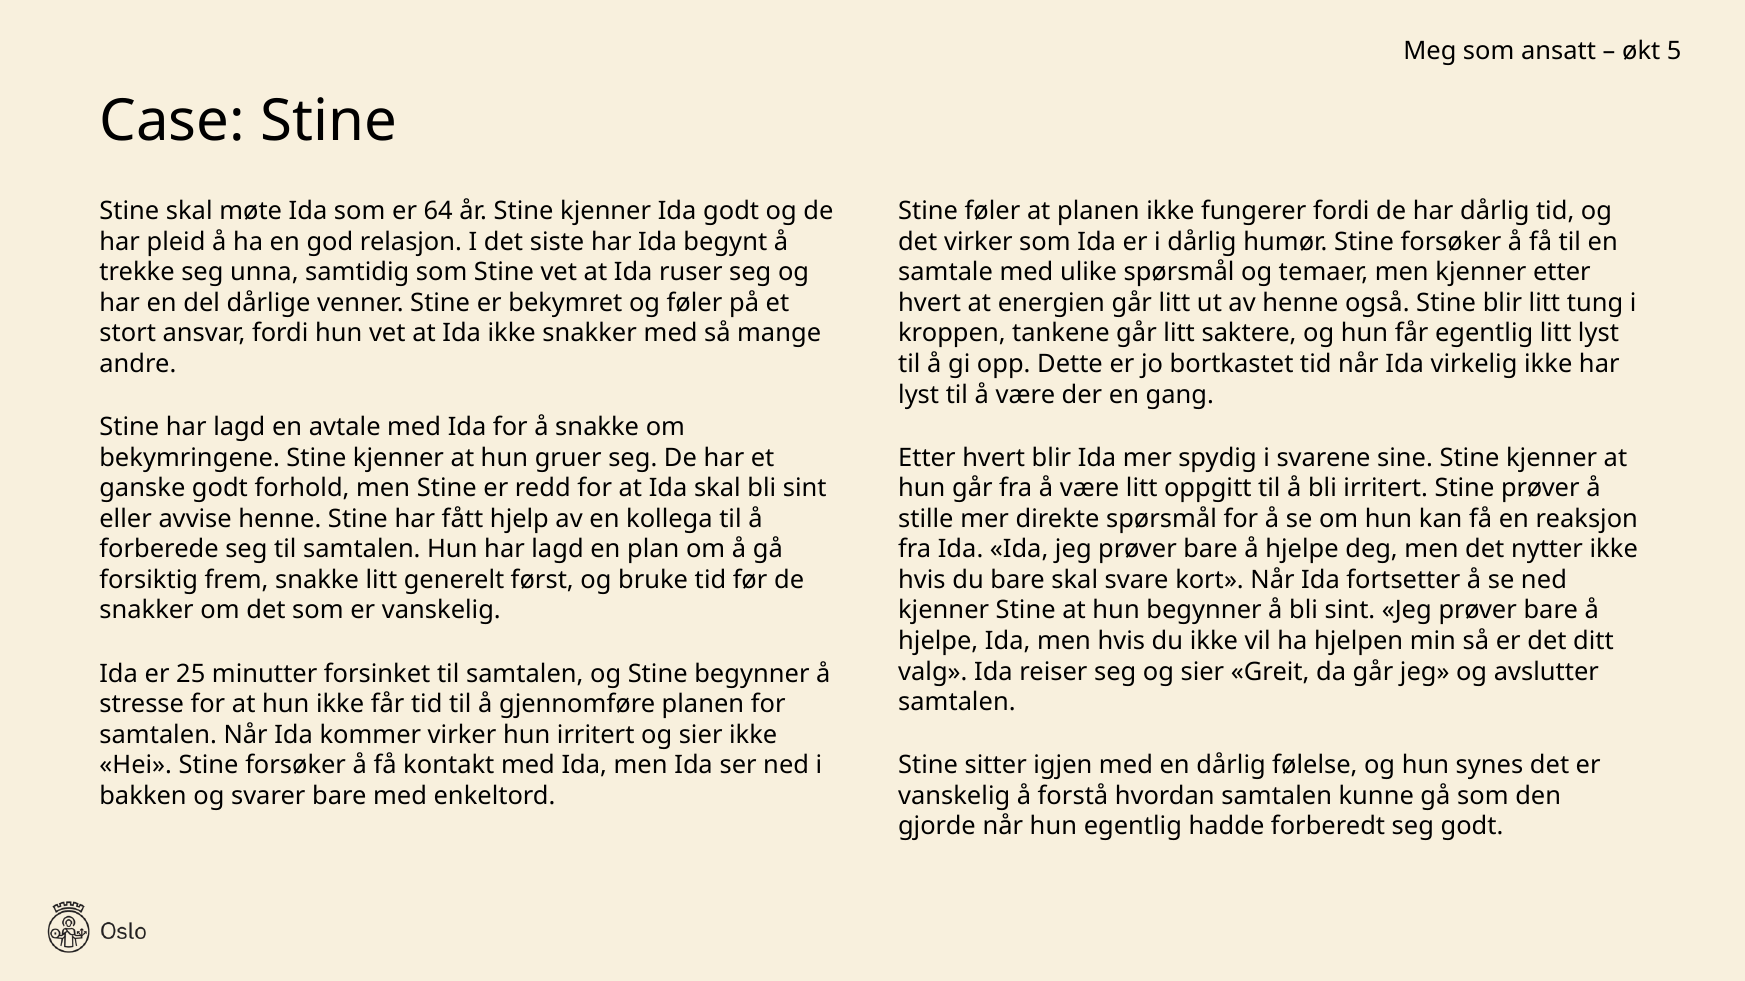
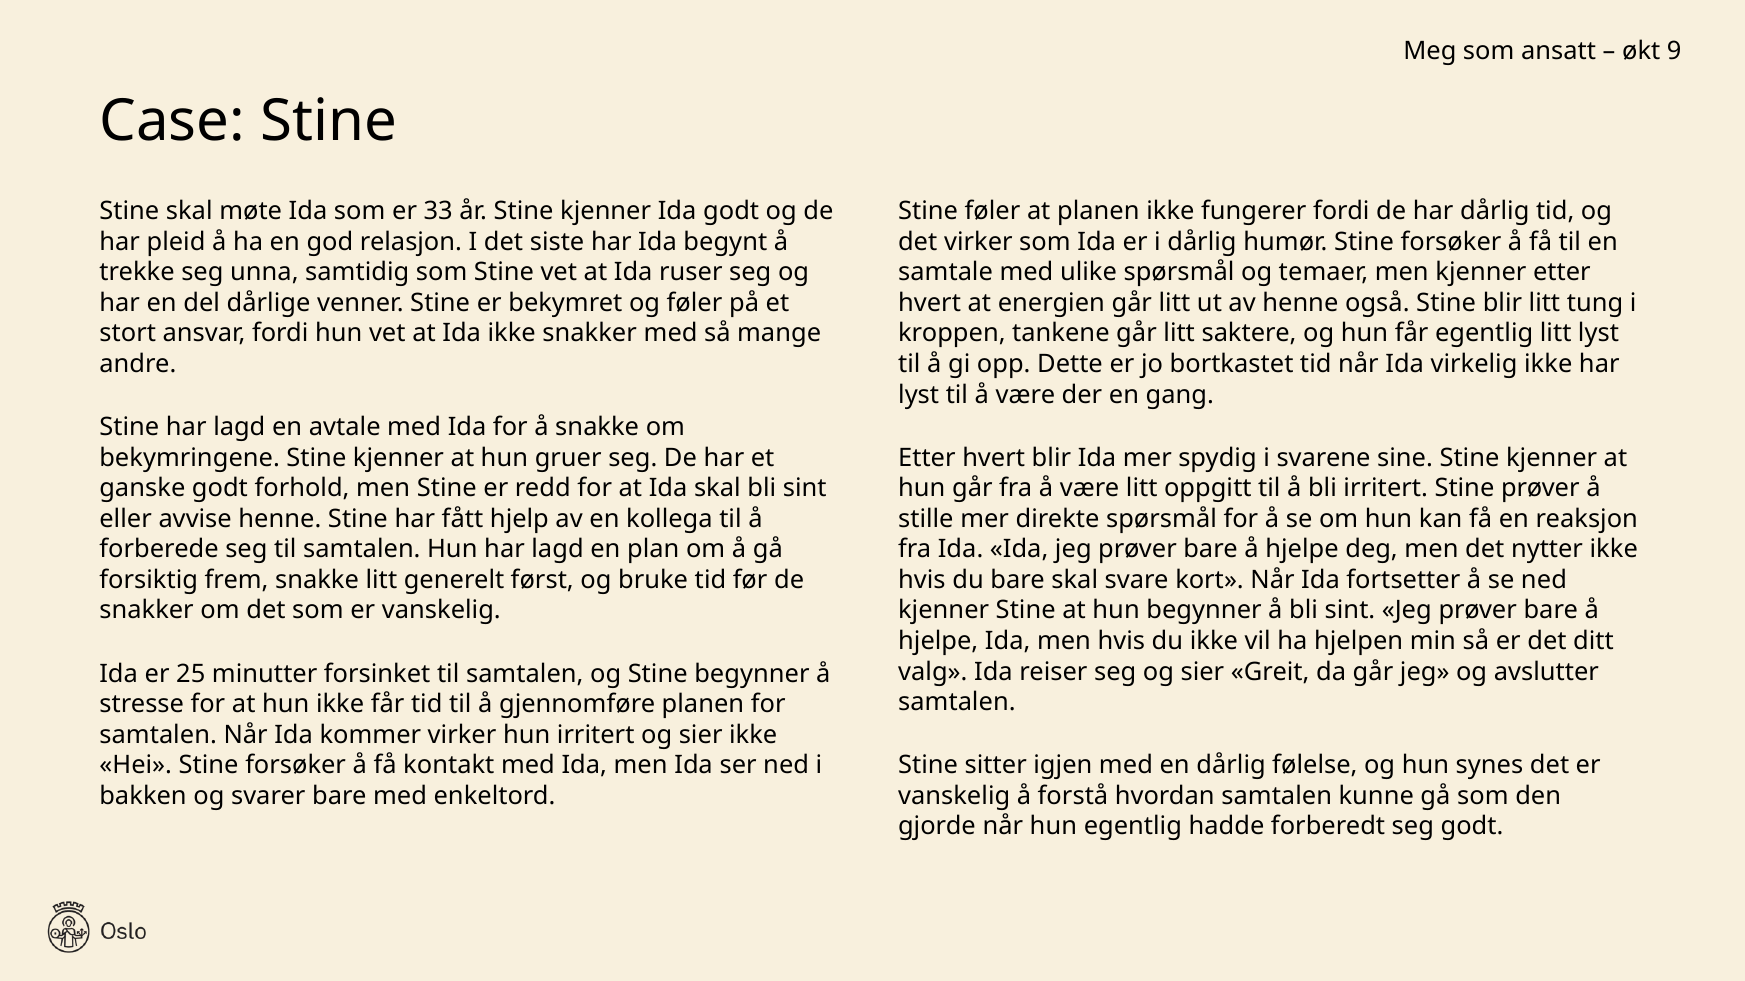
5: 5 -> 9
64: 64 -> 33
